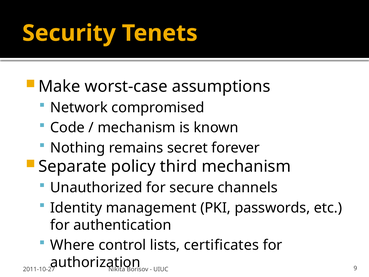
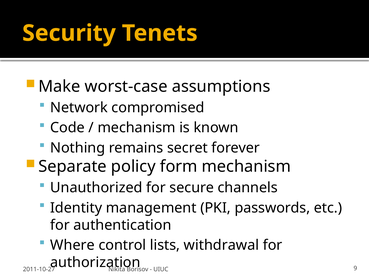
third: third -> form
certificates: certificates -> withdrawal
